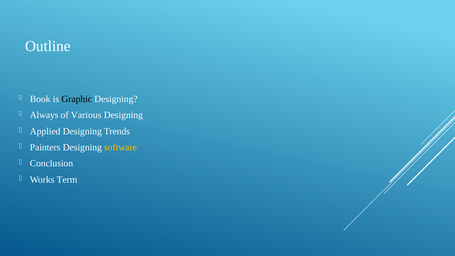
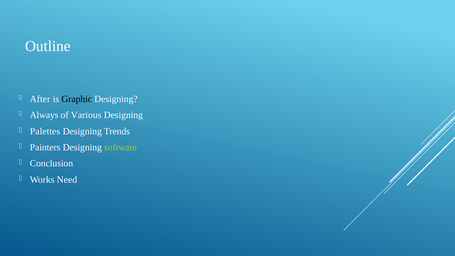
Book: Book -> After
Applied: Applied -> Palettes
software colour: yellow -> light green
Term: Term -> Need
